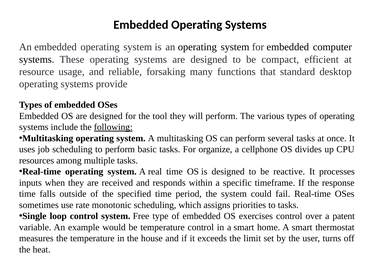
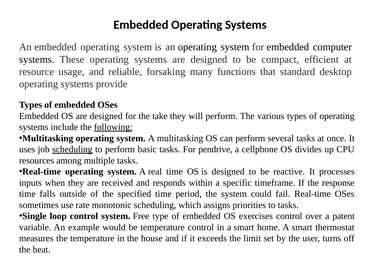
tool: tool -> take
scheduling at (72, 150) underline: none -> present
organize: organize -> pendrive
